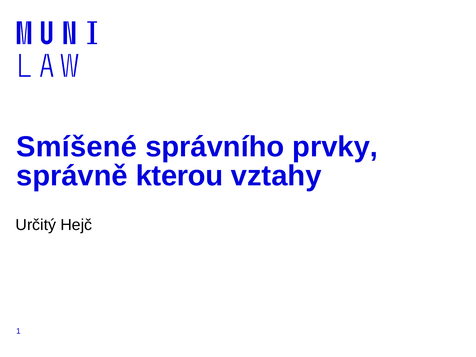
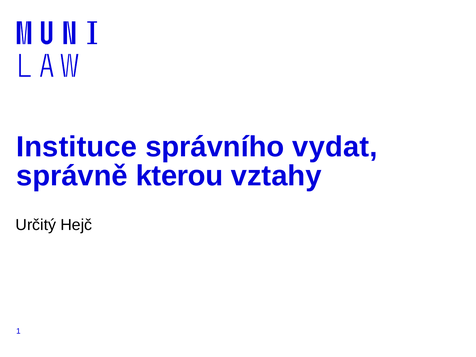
Smíšené: Smíšené -> Instituce
prvky: prvky -> vydat
